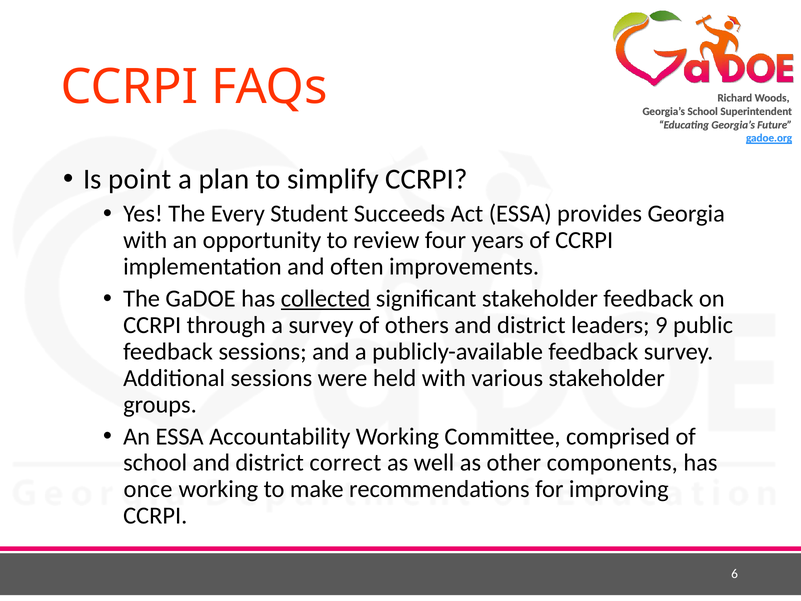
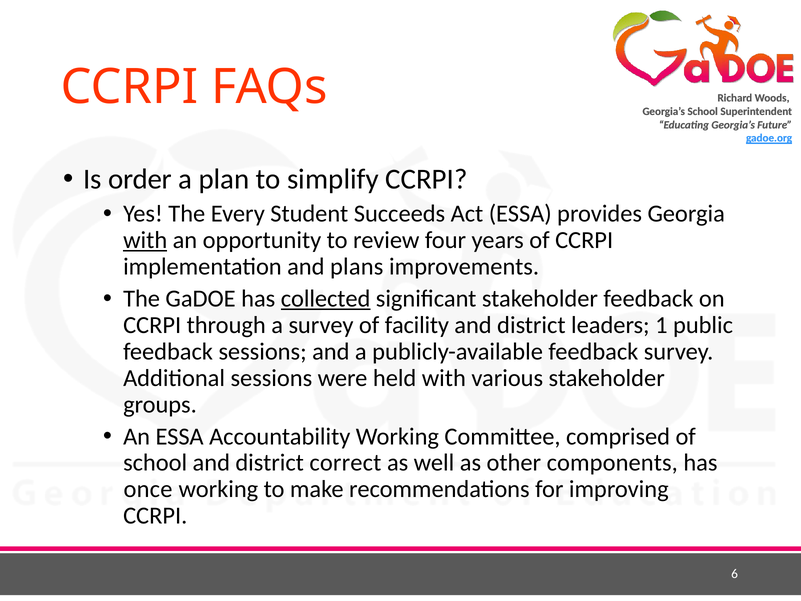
point: point -> order
with at (145, 240) underline: none -> present
often: often -> plans
others: others -> facility
9: 9 -> 1
